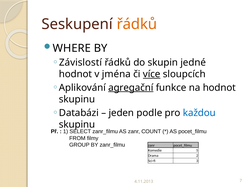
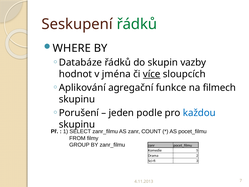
řádků at (137, 24) colour: orange -> green
Závislostí: Závislostí -> Databáze
jedné: jedné -> vazby
agregační underline: present -> none
na hodnot: hodnot -> filmech
Databázi: Databázi -> Porušení
